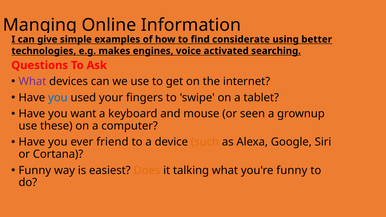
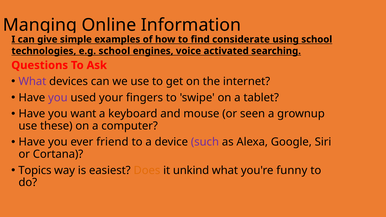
using better: better -> school
e.g makes: makes -> school
you at (58, 98) colour: blue -> purple
such colour: orange -> purple
Funny at (35, 170): Funny -> Topics
talking: talking -> unkind
